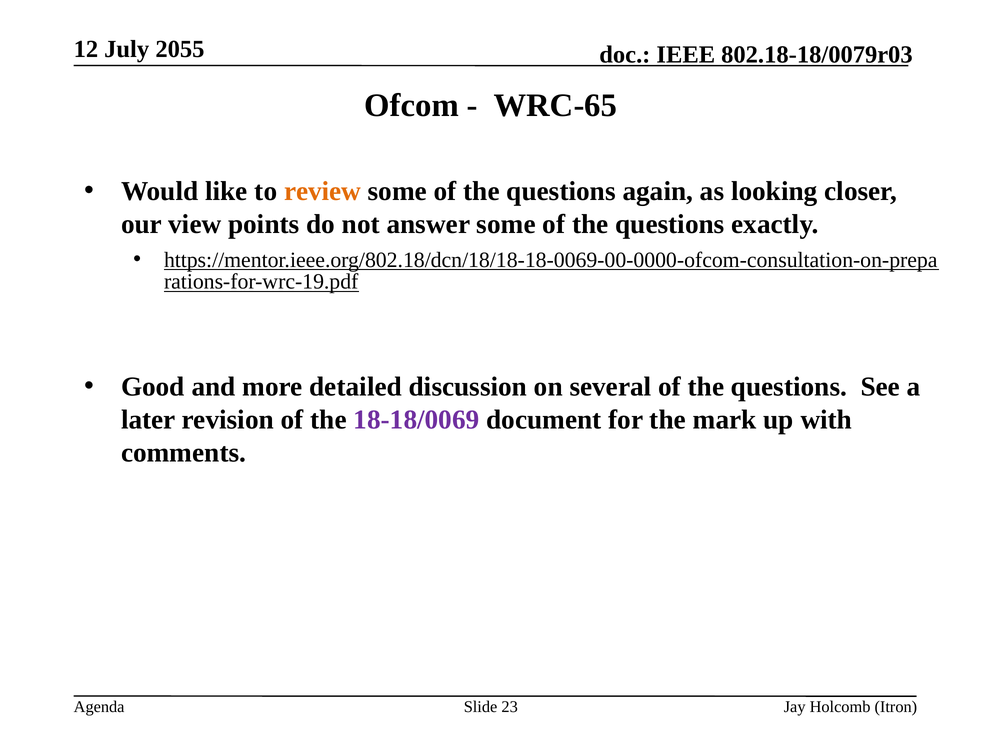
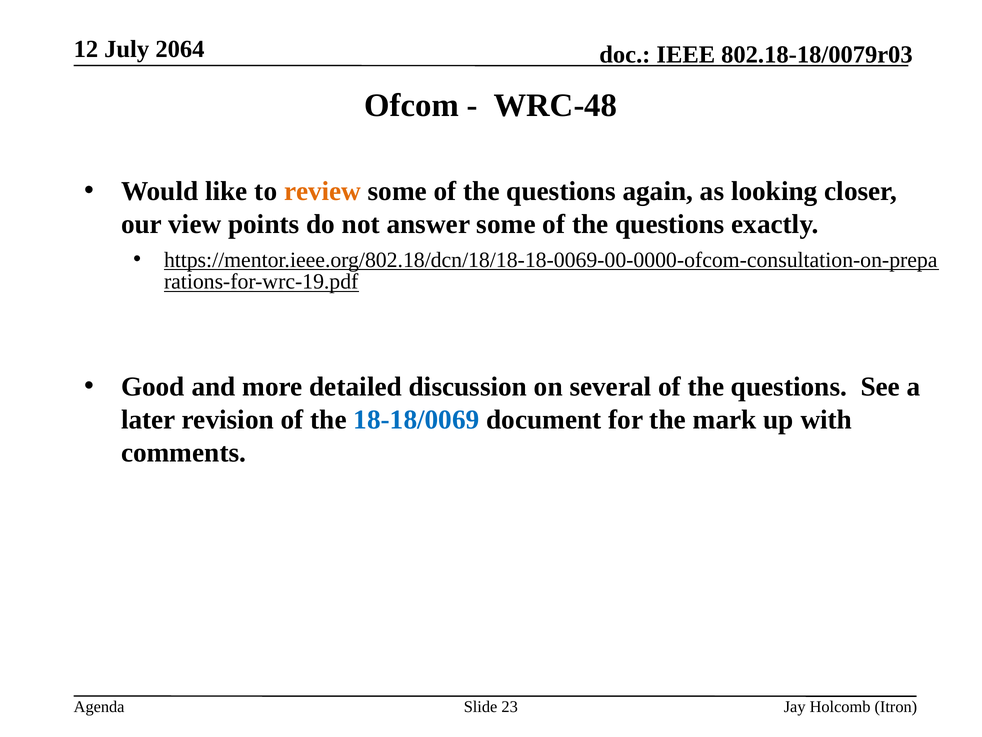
2055: 2055 -> 2064
WRC-65: WRC-65 -> WRC-48
18-18/0069 colour: purple -> blue
